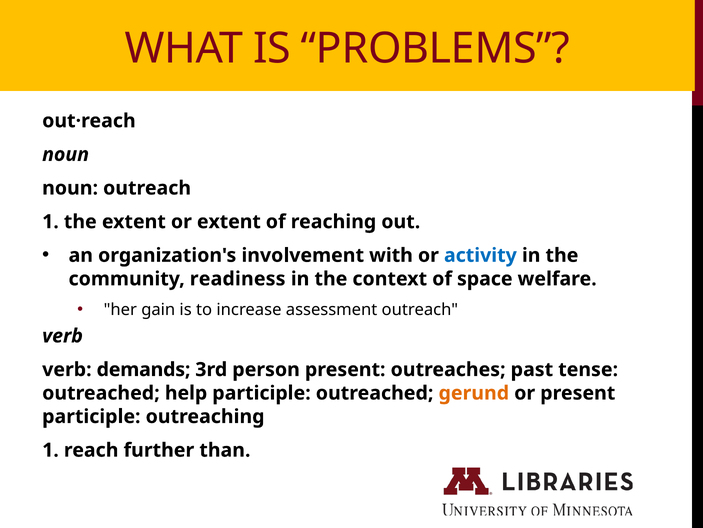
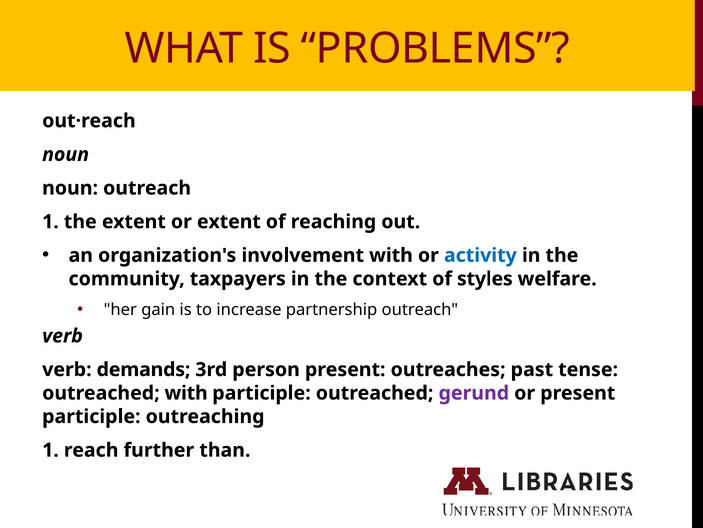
readiness: readiness -> taxpayers
space: space -> styles
assessment: assessment -> partnership
outreached help: help -> with
gerund colour: orange -> purple
